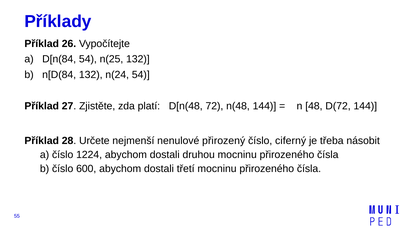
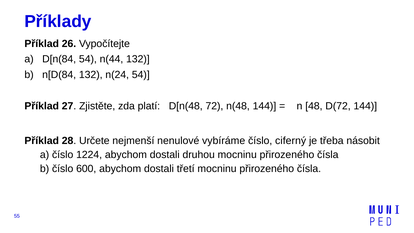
n(25: n(25 -> n(44
přirozený: přirozený -> vybíráme
